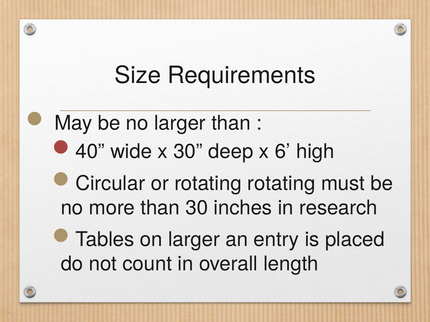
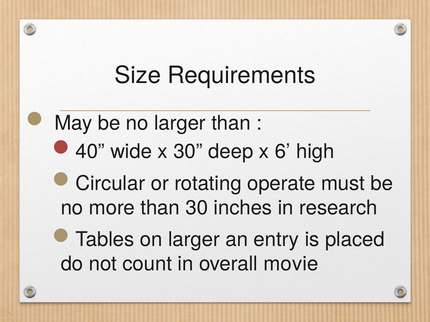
rotating rotating: rotating -> operate
length: length -> movie
